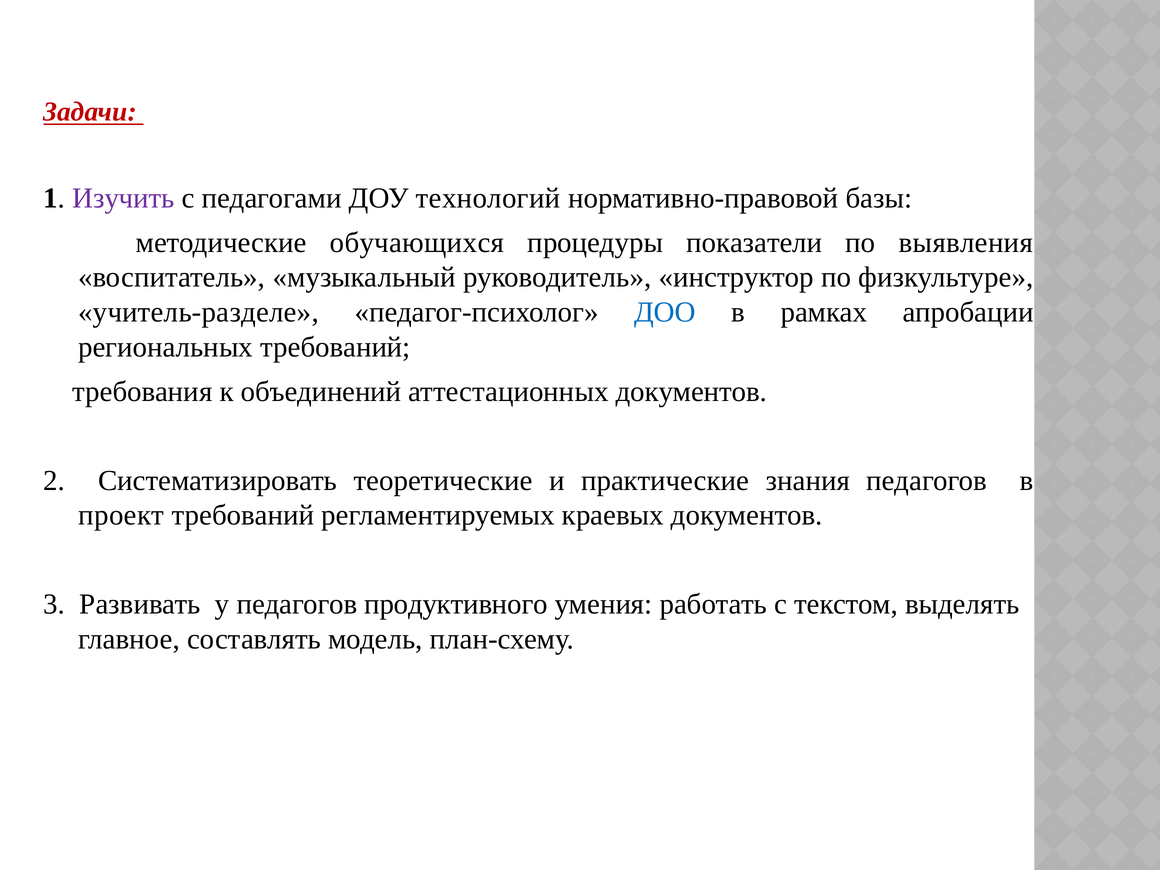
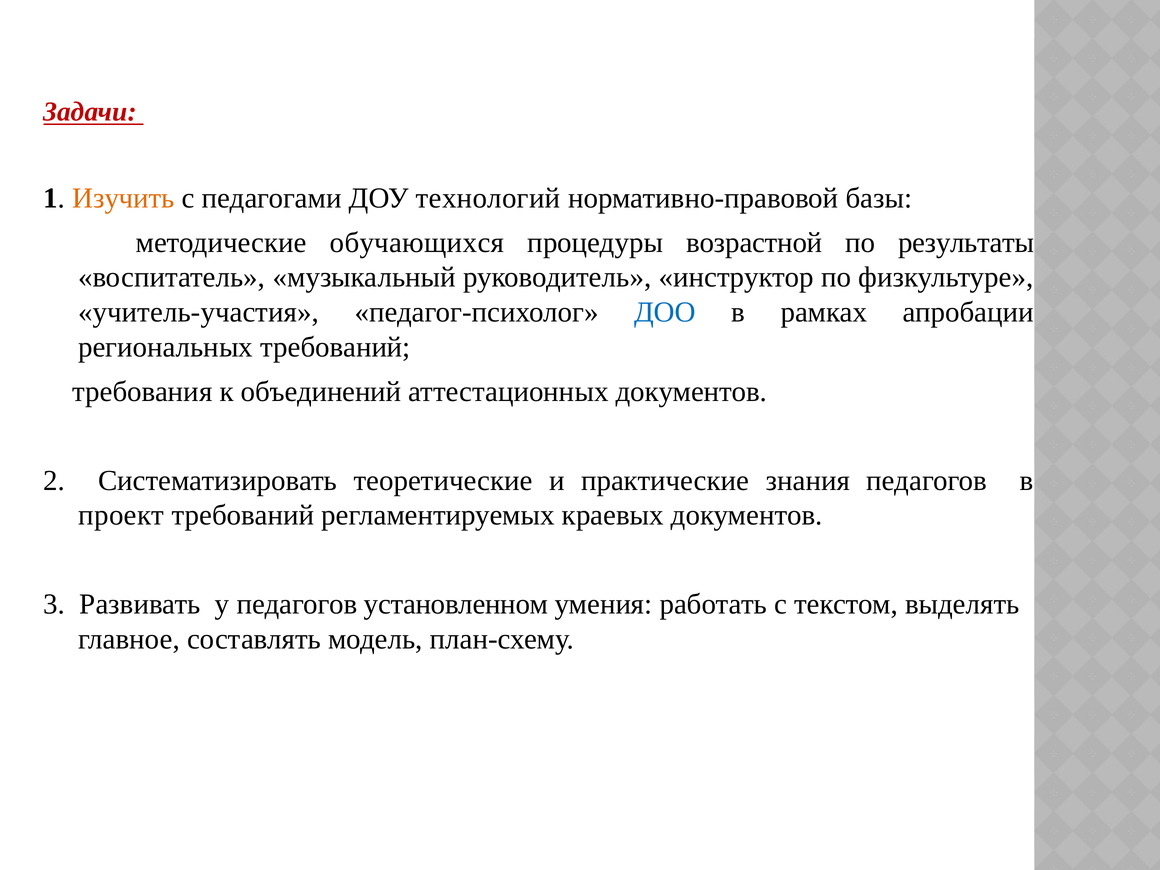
Изучить colour: purple -> orange
показатели: показатели -> возрастной
выявления: выявления -> результаты
учитель-разделе: учитель-разделе -> учитель-участия
продуктивного: продуктивного -> установленном
